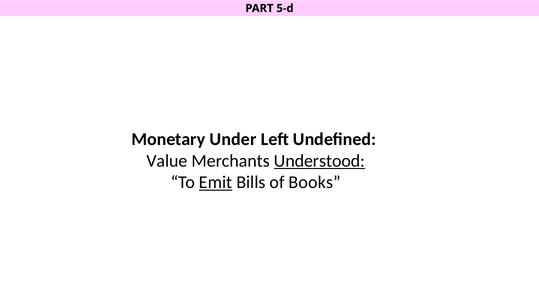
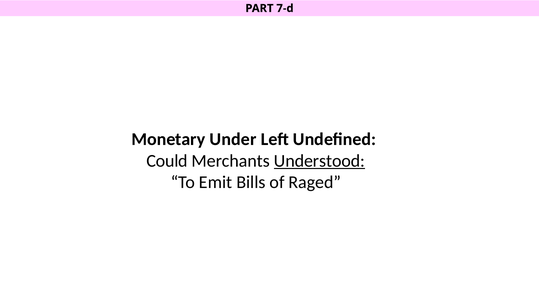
5-d: 5-d -> 7-d
Value: Value -> Could
Emit underline: present -> none
Books: Books -> Raged
